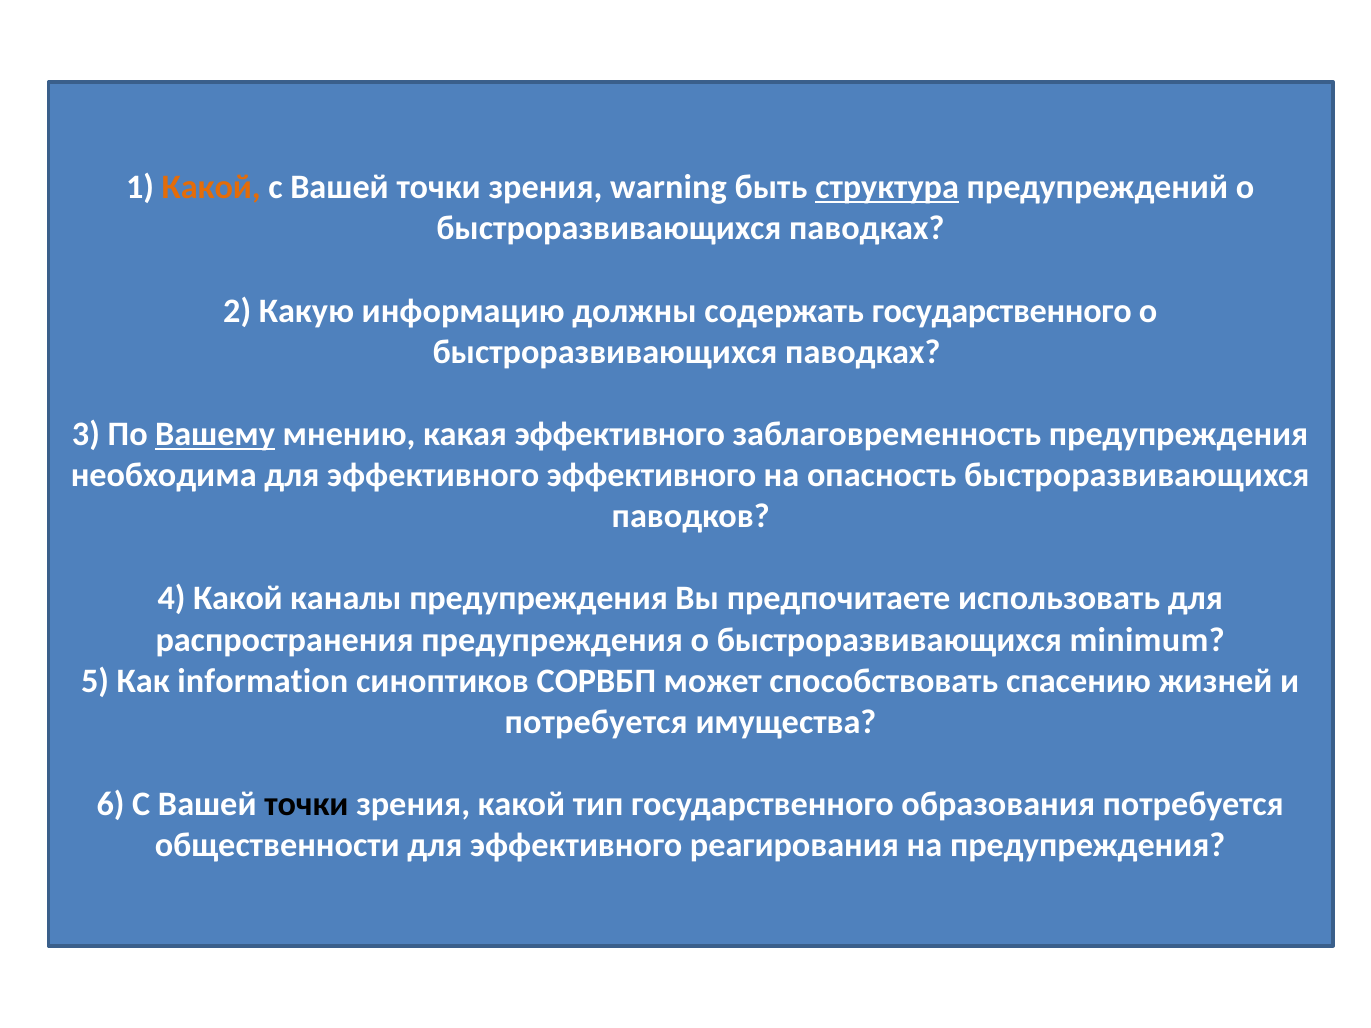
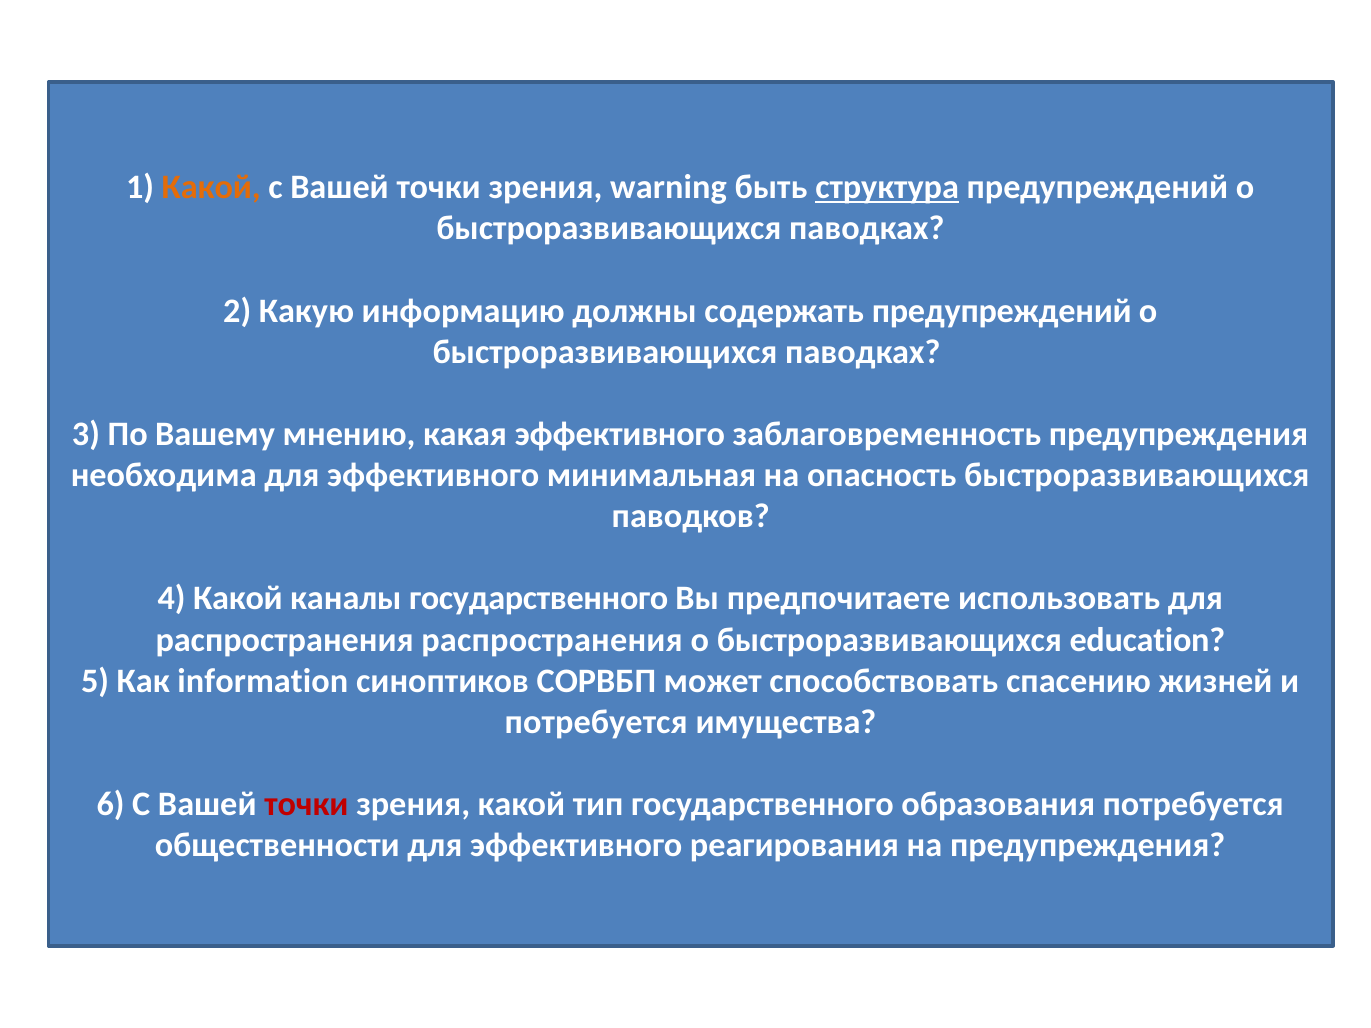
содержать государственного: государственного -> предупреждений
Вашему underline: present -> none
эффективного эффективного: эффективного -> минимальная
каналы предупреждения: предупреждения -> государственного
распространения предупреждения: предупреждения -> распространения
быстроразвивающихся minimum: minimum -> education
точки at (306, 804) colour: black -> red
